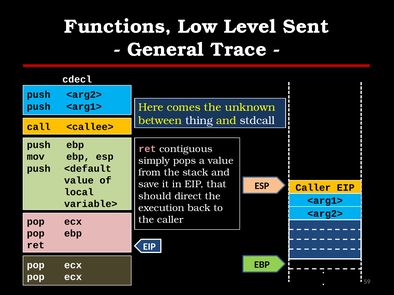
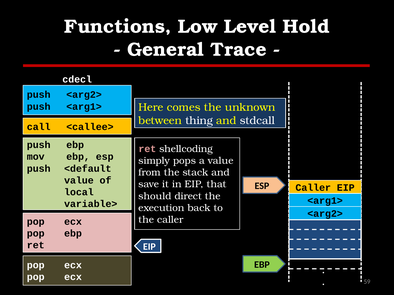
Sent: Sent -> Hold
contiguous: contiguous -> shellcoding
